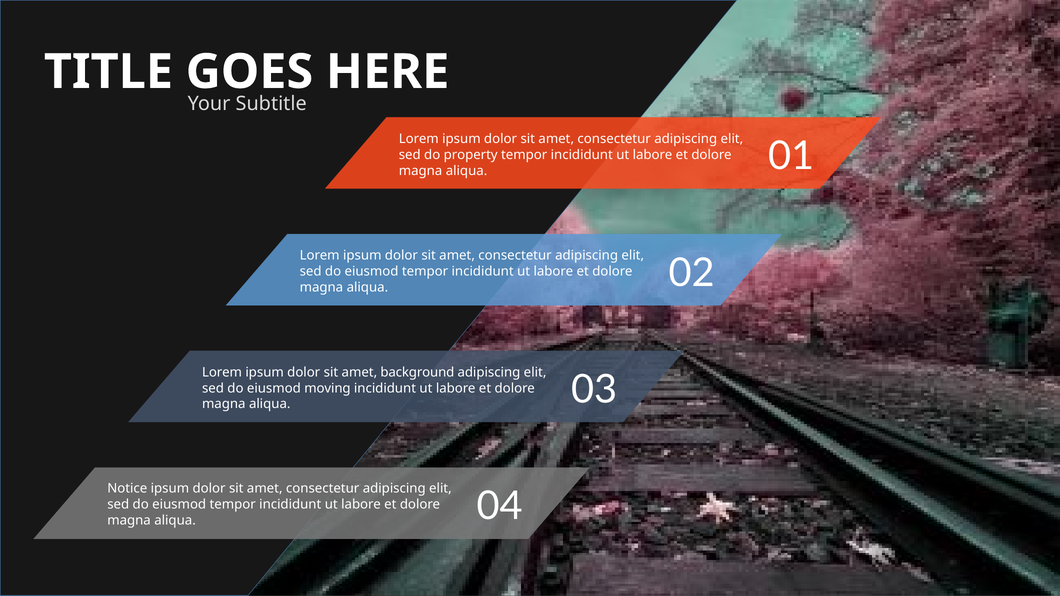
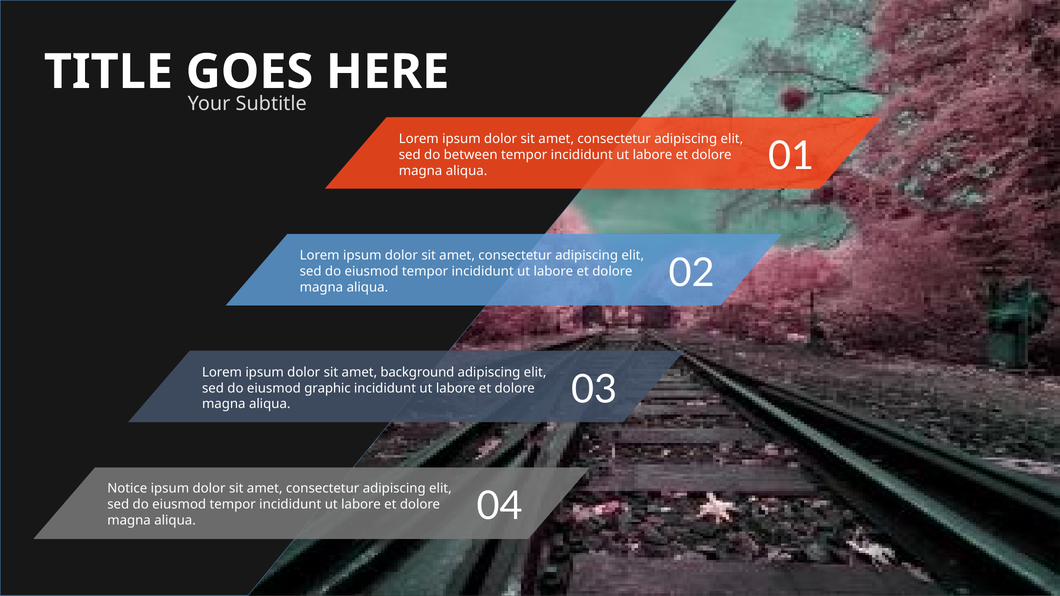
property: property -> between
moving: moving -> graphic
